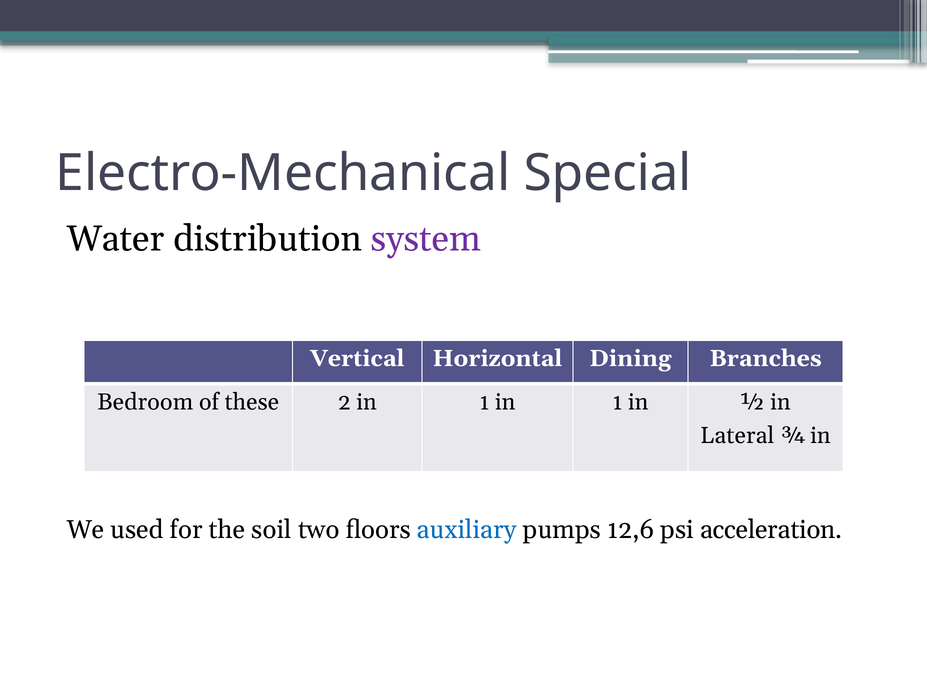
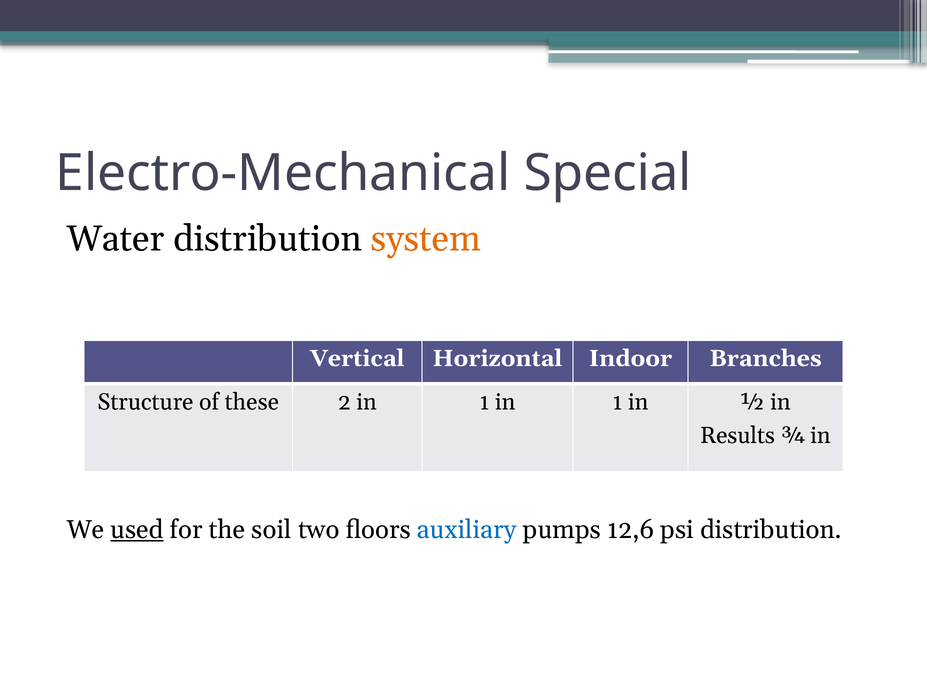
system colour: purple -> orange
Dining: Dining -> Indoor
Bedroom: Bedroom -> Structure
Lateral: Lateral -> Results
used underline: none -> present
psi acceleration: acceleration -> distribution
